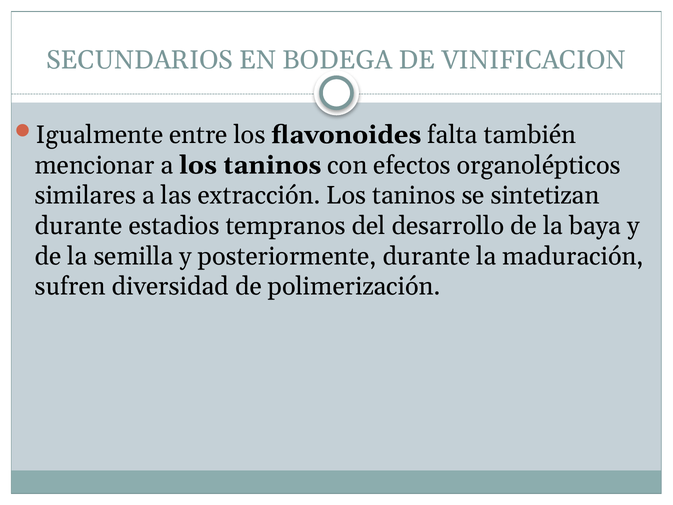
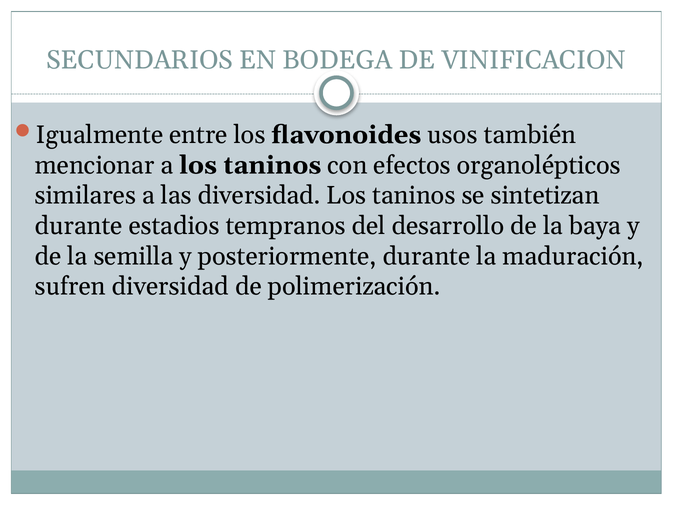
falta: falta -> usos
las extracción: extracción -> diversidad
